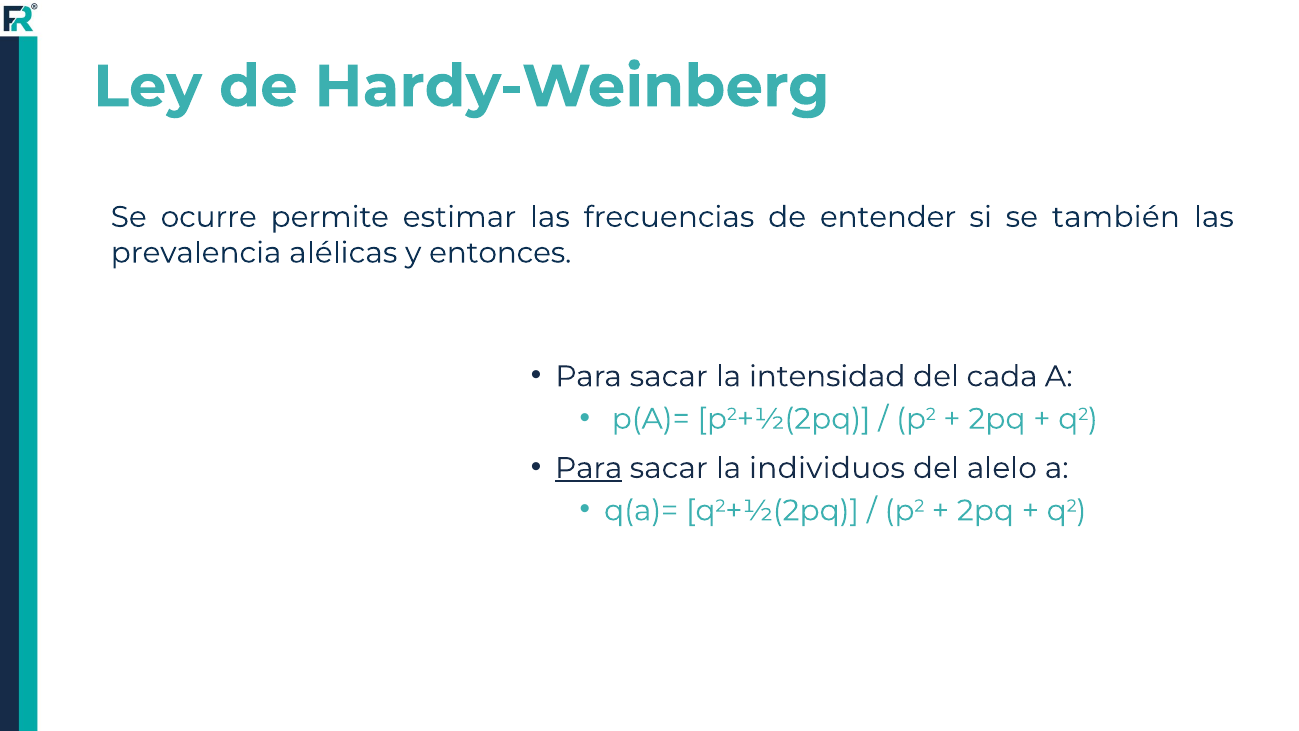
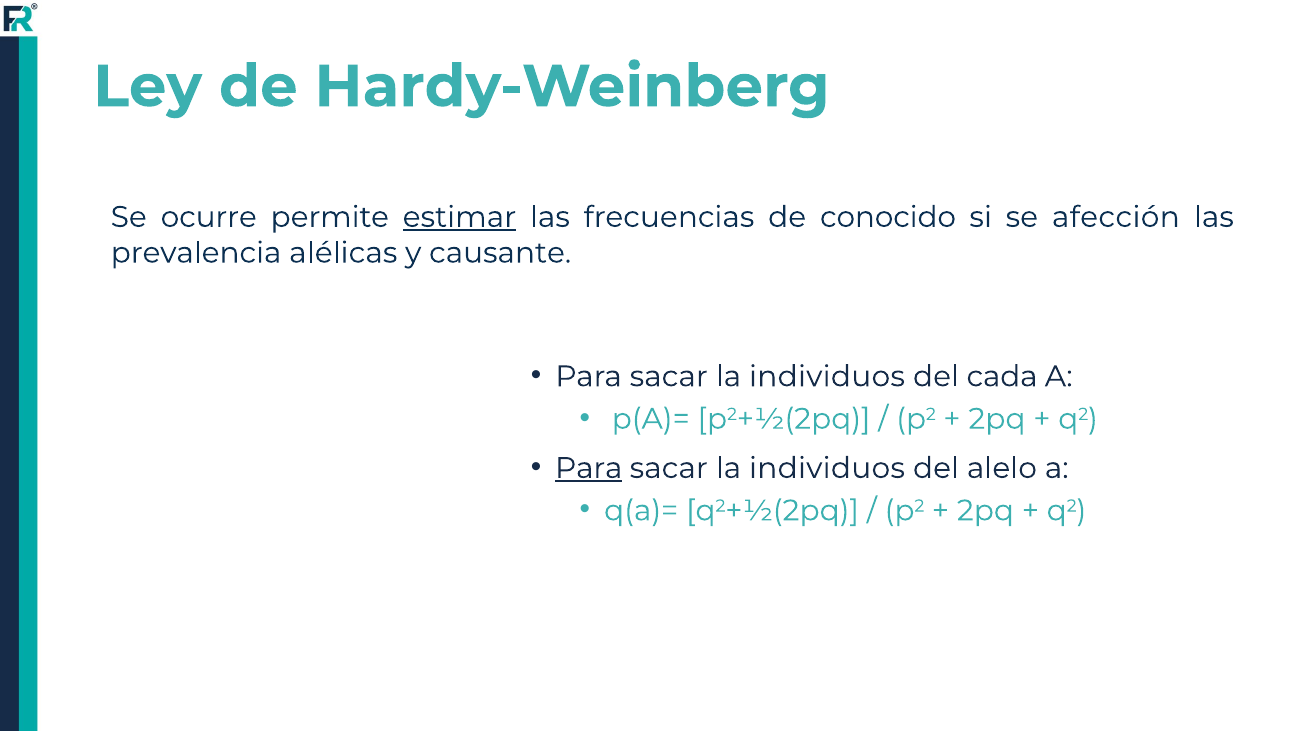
estimar underline: none -> present
entender: entender -> conocido
también: también -> afección
entonces: entonces -> causante
intensidad at (827, 376): intensidad -> individuos
